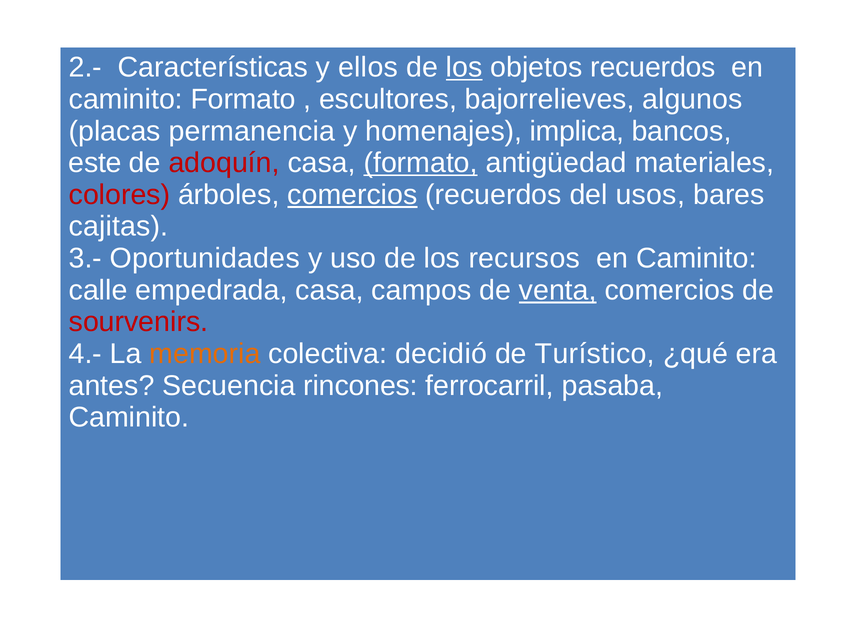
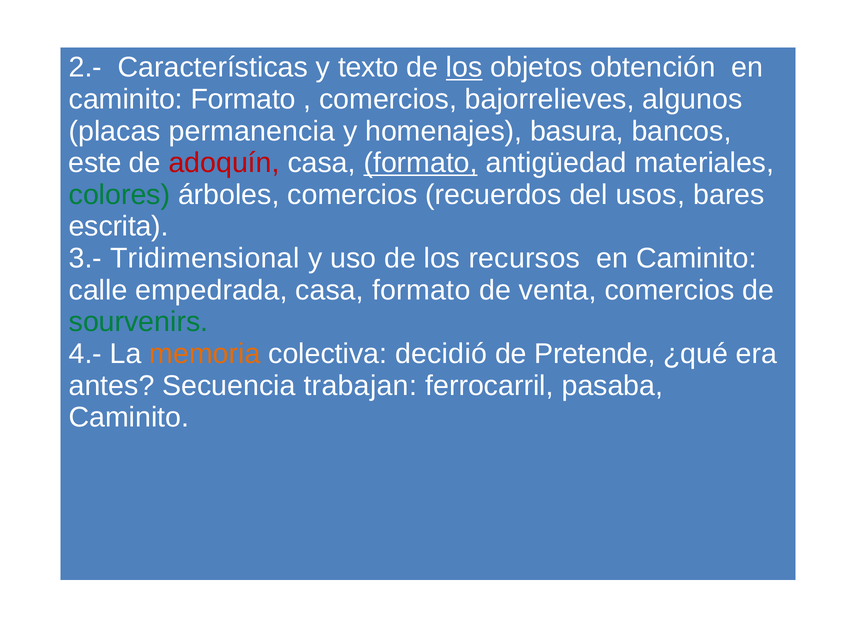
ellos: ellos -> texto
objetos recuerdos: recuerdos -> obtención
escultores at (388, 99): escultores -> comercios
implica: implica -> basura
colores colour: red -> green
comercios at (352, 195) underline: present -> none
cajitas: cajitas -> escrita
Oportunidades: Oportunidades -> Tridimensional
empedrada casa campos: campos -> formato
venta underline: present -> none
sourvenirs colour: red -> green
Turístico: Turístico -> Pretende
rincones: rincones -> trabajan
